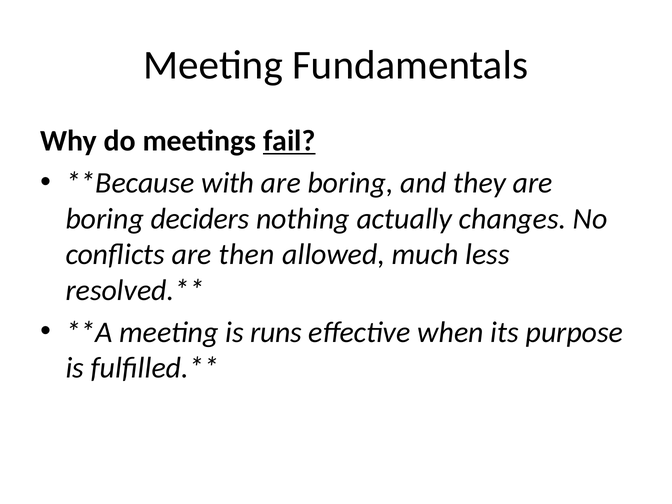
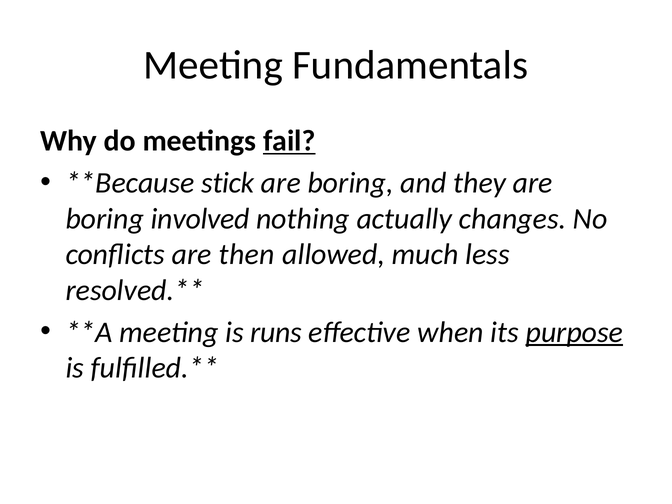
with: with -> stick
deciders: deciders -> involved
purpose underline: none -> present
